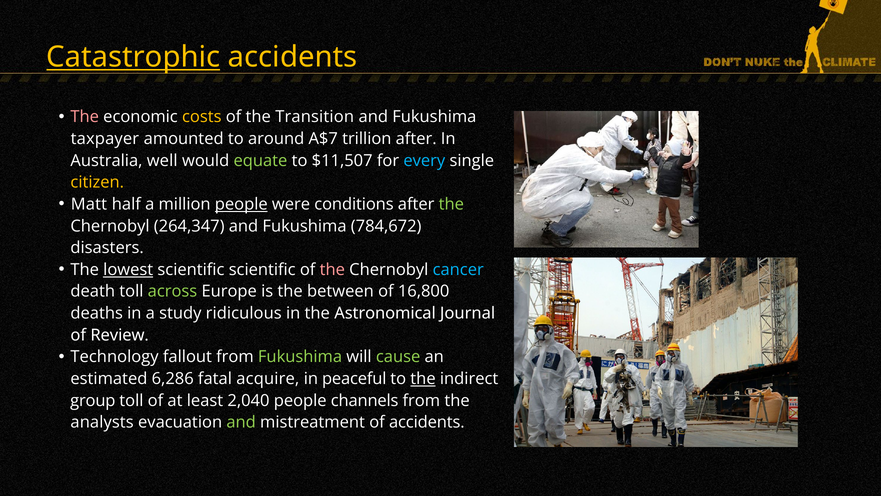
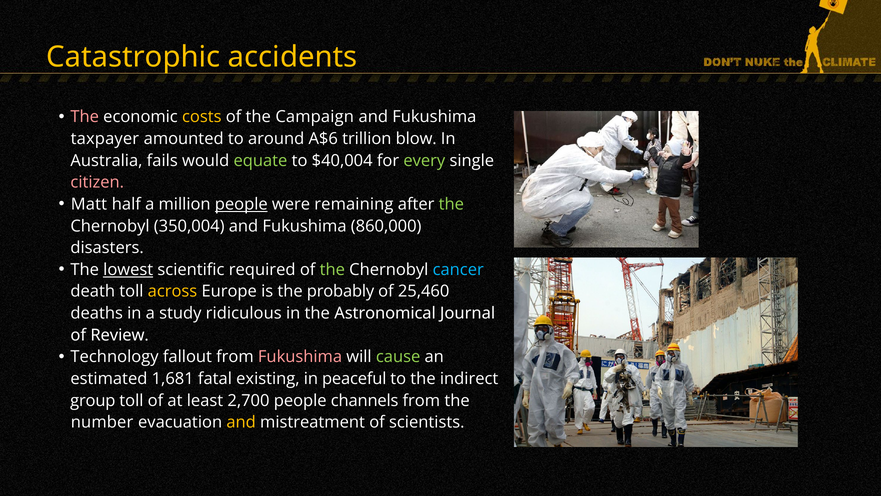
Catastrophic underline: present -> none
Transition: Transition -> Campaign
A$7: A$7 -> A$6
trillion after: after -> blow
well: well -> fails
$11,507: $11,507 -> $40,004
every colour: light blue -> light green
citizen colour: yellow -> pink
conditions: conditions -> remaining
264,347: 264,347 -> 350,004
784,672: 784,672 -> 860,000
scientific scientific: scientific -> required
the at (332, 269) colour: pink -> light green
across colour: light green -> yellow
between: between -> probably
16,800: 16,800 -> 25,460
Fukushima at (300, 357) colour: light green -> pink
6,286: 6,286 -> 1,681
acquire: acquire -> existing
the at (423, 378) underline: present -> none
2,040: 2,040 -> 2,700
analysts: analysts -> number
and at (241, 422) colour: light green -> yellow
of accidents: accidents -> scientists
